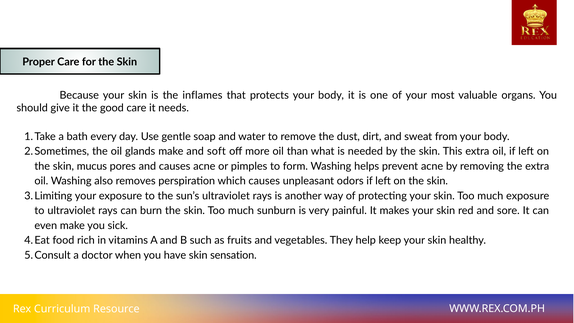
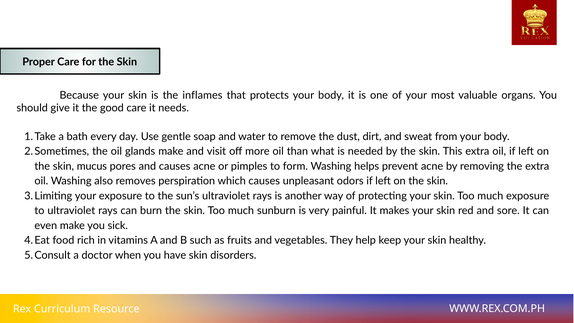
soft: soft -> visit
sensation: sensation -> disorders
